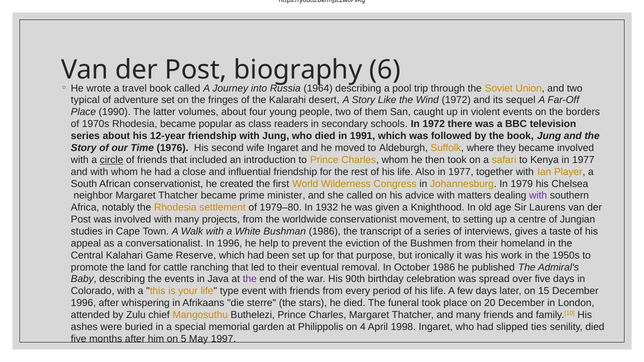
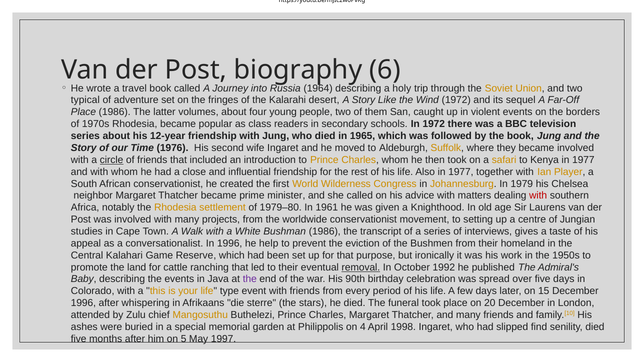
pool: pool -> holy
Place 1990: 1990 -> 1986
1991: 1991 -> 1965
with at (538, 196) colour: purple -> red
1932: 1932 -> 1961
removal underline: none -> present
October 1986: 1986 -> 1992
ties: ties -> find
